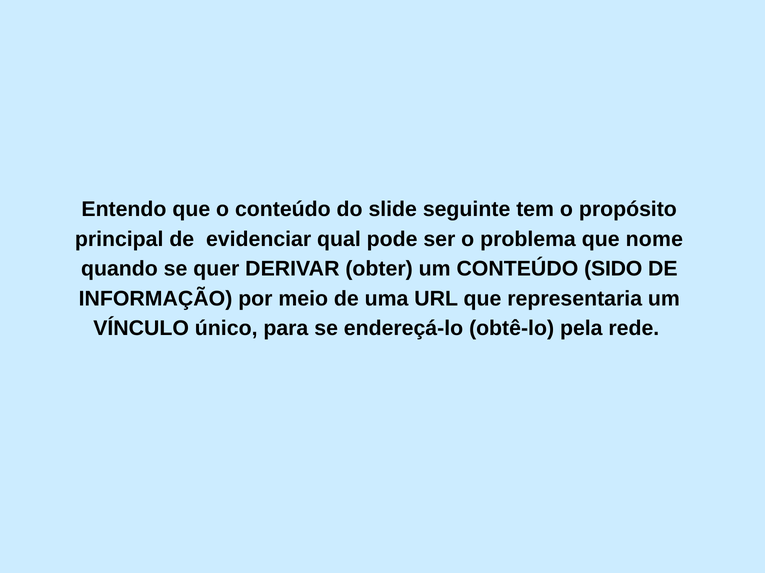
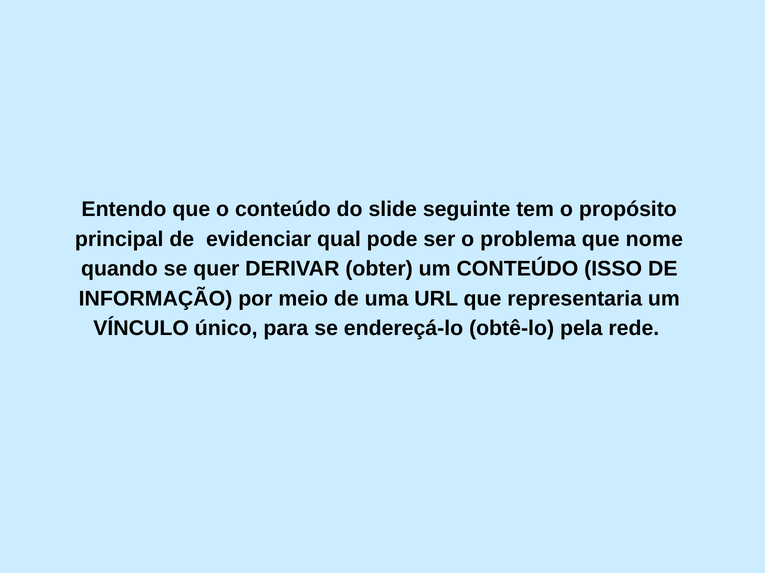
SIDO: SIDO -> ISSO
